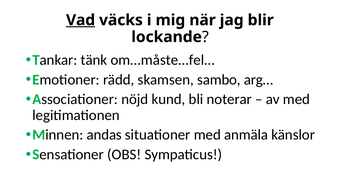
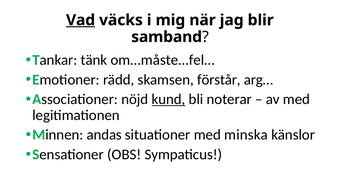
lockande: lockande -> samband
sambo: sambo -> förstår
kund underline: none -> present
anmäla: anmäla -> minska
